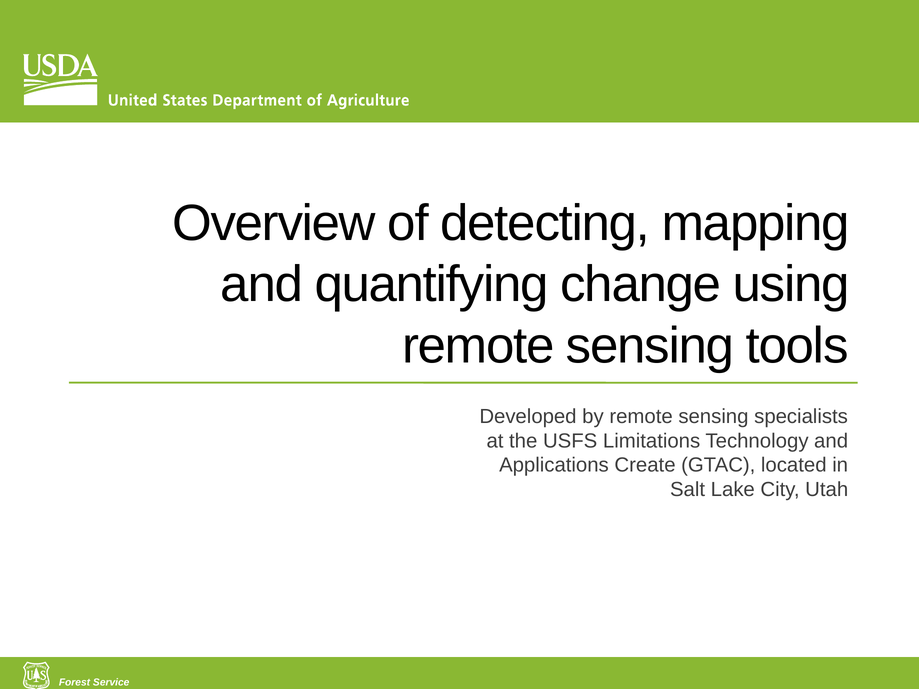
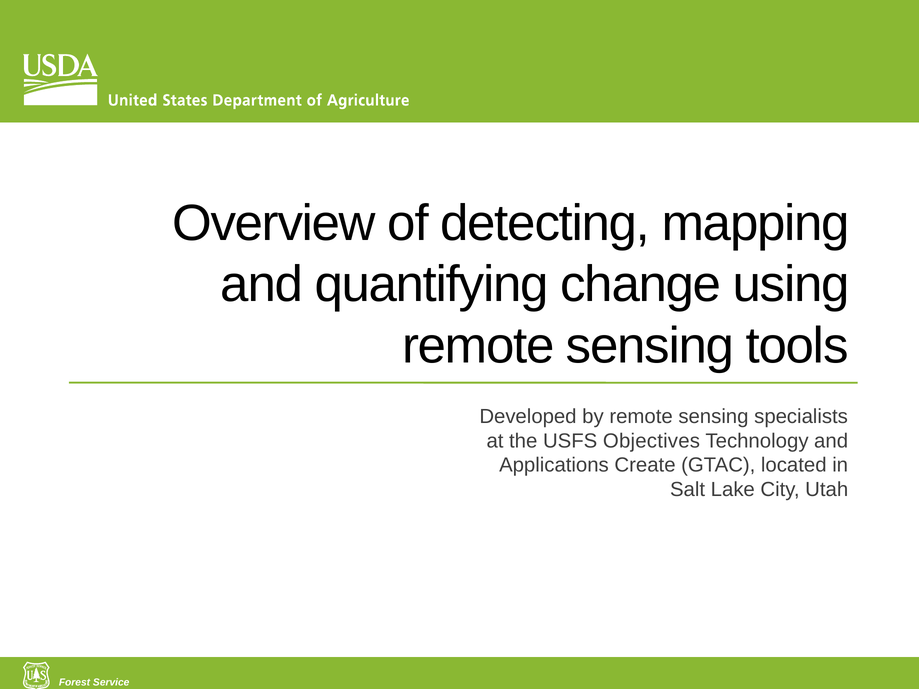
Limitations: Limitations -> Objectives
